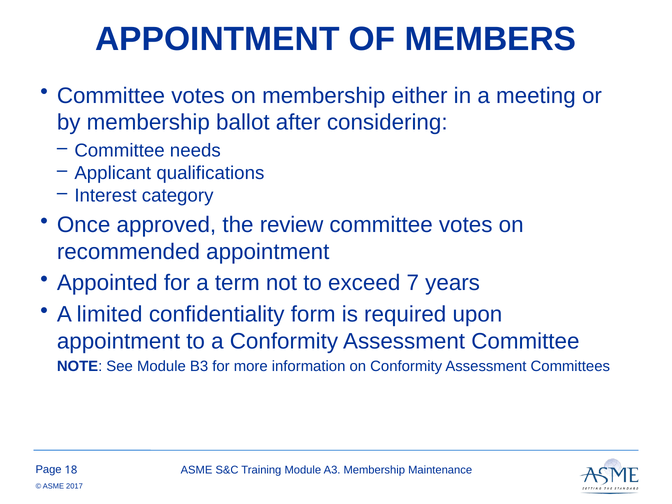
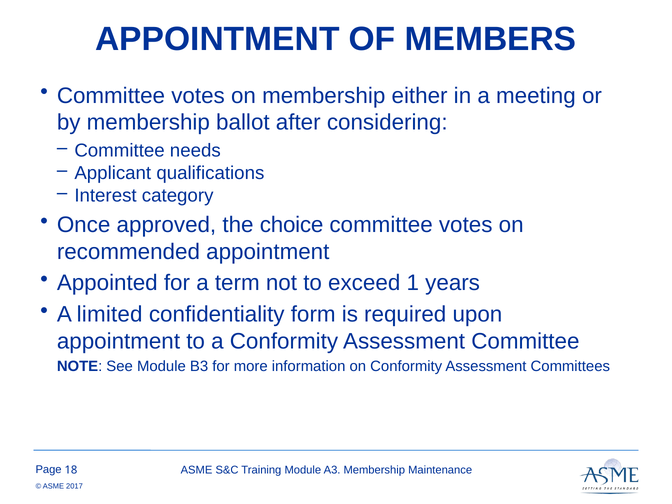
review: review -> choice
7: 7 -> 1
